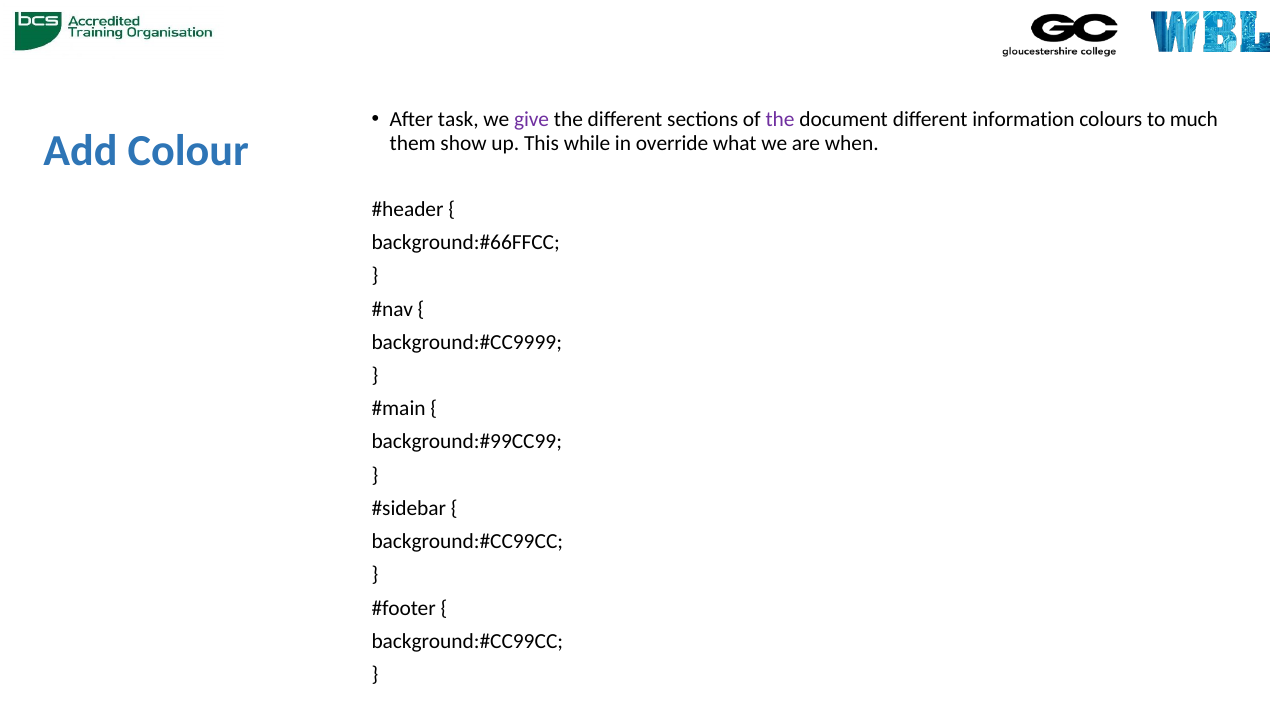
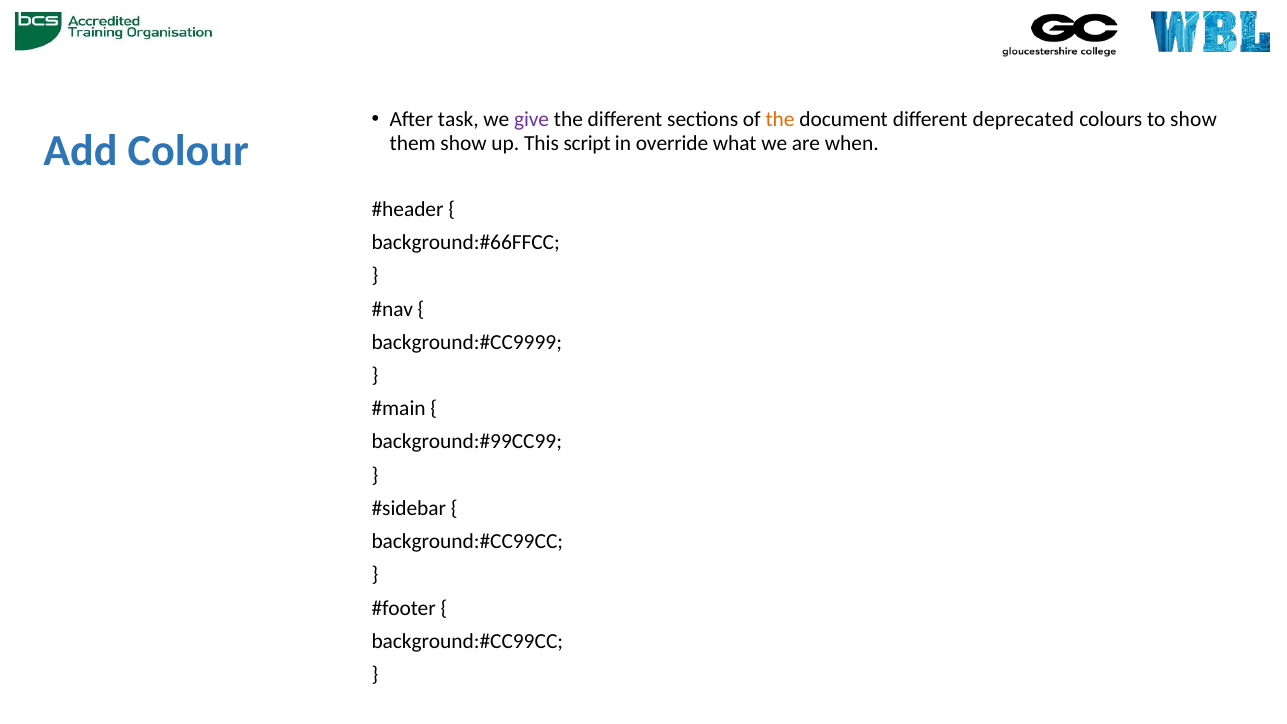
the at (780, 120) colour: purple -> orange
information: information -> deprecated
to much: much -> show
while: while -> script
